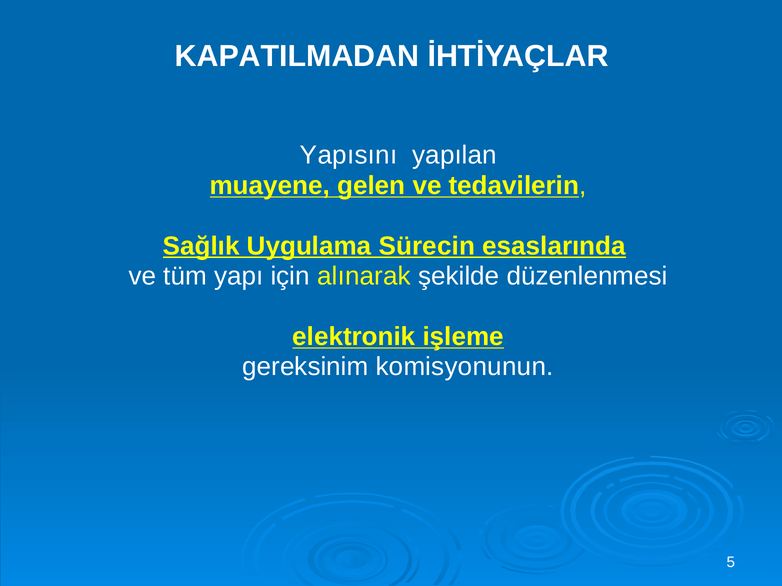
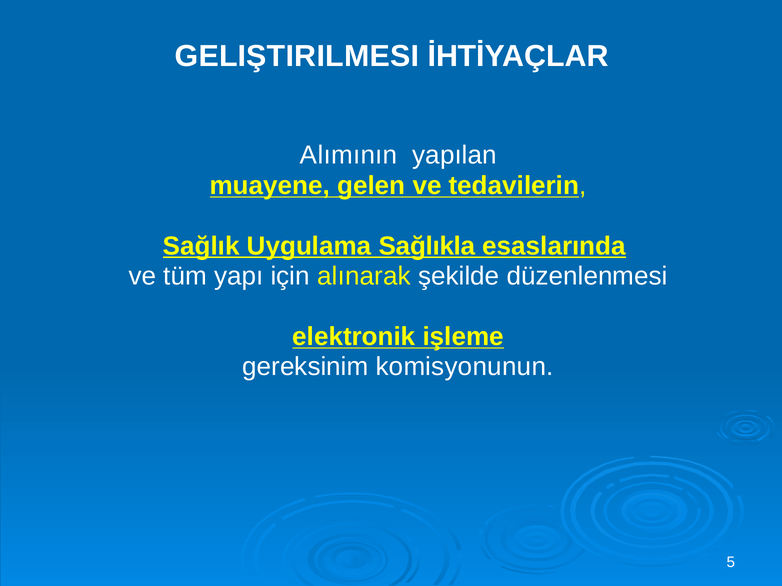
KAPATILMADAN: KAPATILMADAN -> GELIŞTIRILMESI
Yapısını: Yapısını -> Alımının
Sürecin: Sürecin -> Sağlıkla
